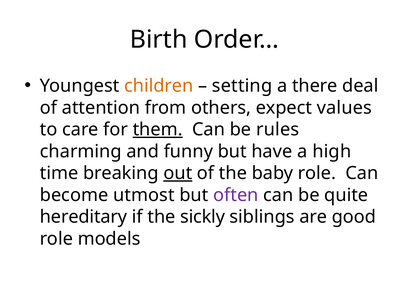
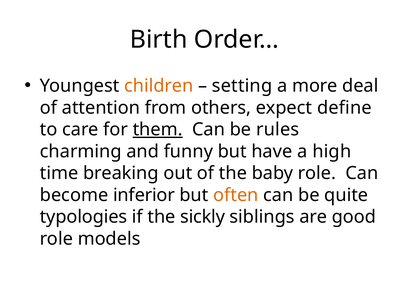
there: there -> more
values: values -> define
out underline: present -> none
utmost: utmost -> inferior
often colour: purple -> orange
hereditary: hereditary -> typologies
